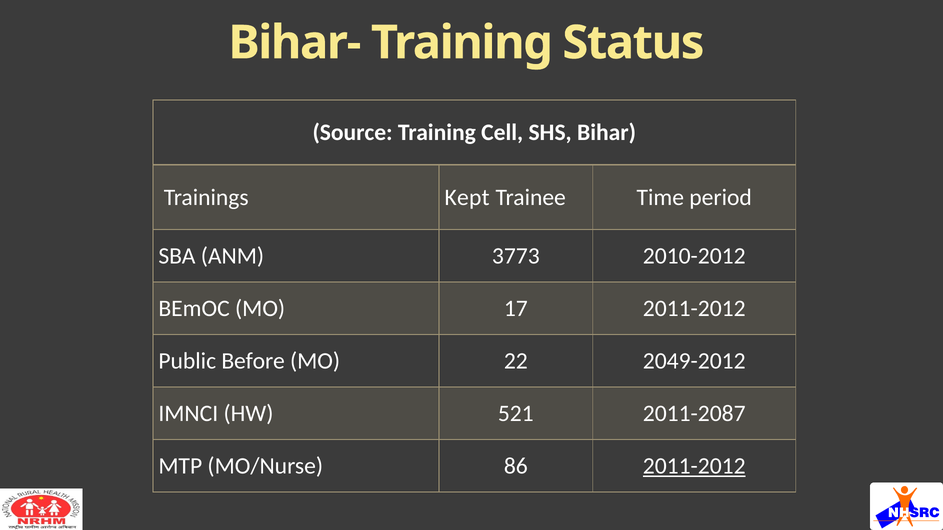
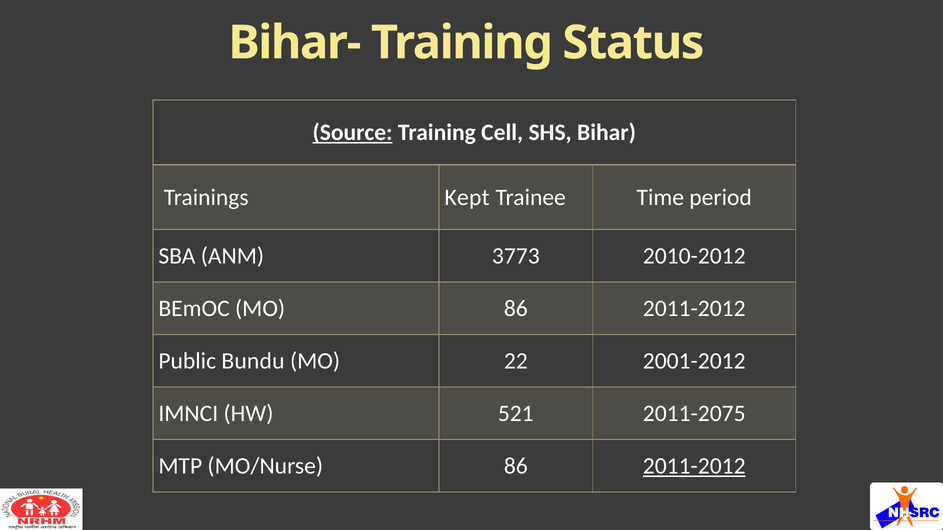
Source underline: none -> present
MO 17: 17 -> 86
Before: Before -> Bundu
2049-2012: 2049-2012 -> 2001-2012
2011-2087: 2011-2087 -> 2011-2075
